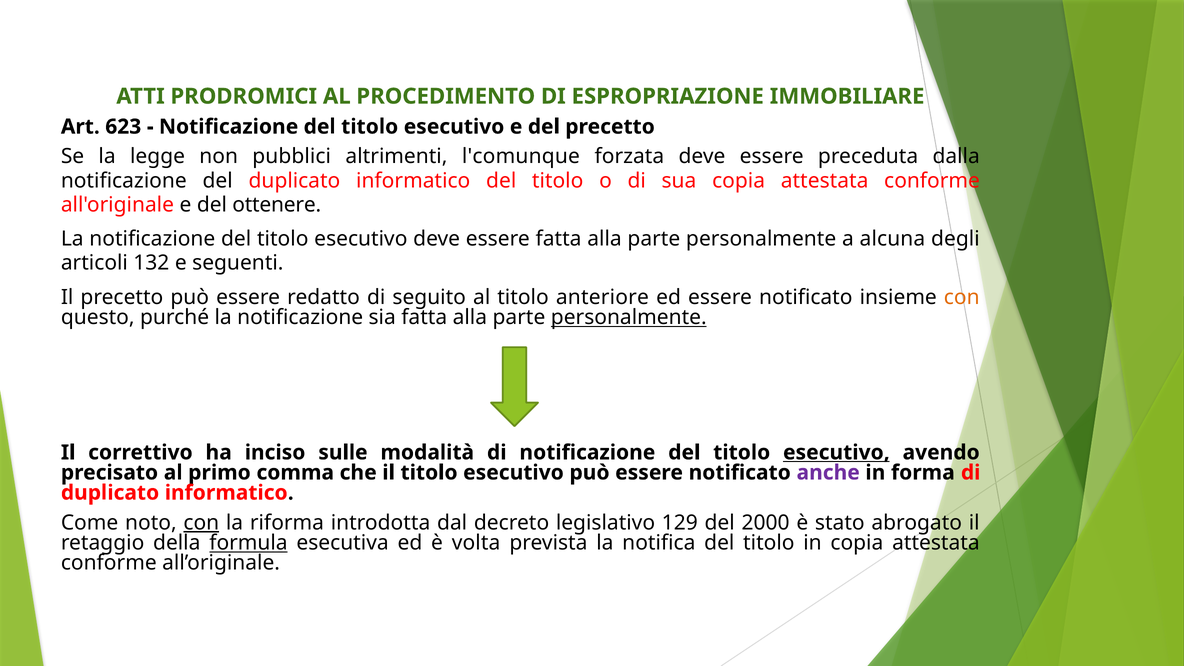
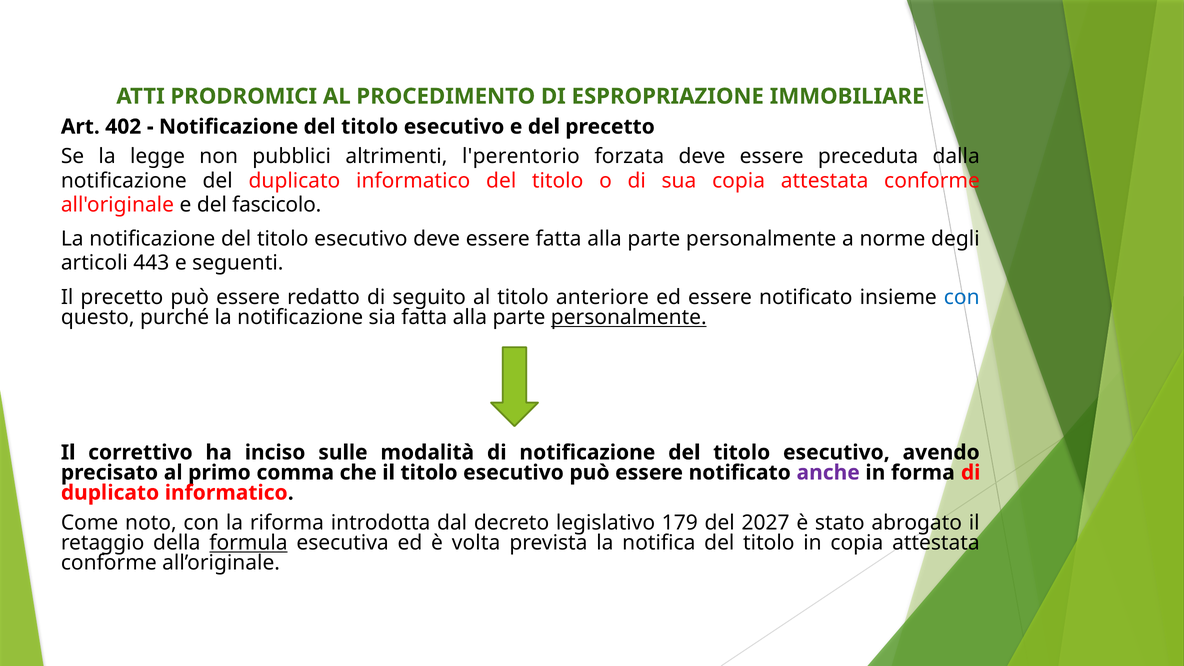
623: 623 -> 402
l'comunque: l'comunque -> l'perentorio
ottenere: ottenere -> fascicolo
alcuna: alcuna -> norme
132: 132 -> 443
con at (962, 297) colour: orange -> blue
esecutivo at (836, 452) underline: present -> none
con at (201, 523) underline: present -> none
129: 129 -> 179
2000: 2000 -> 2027
